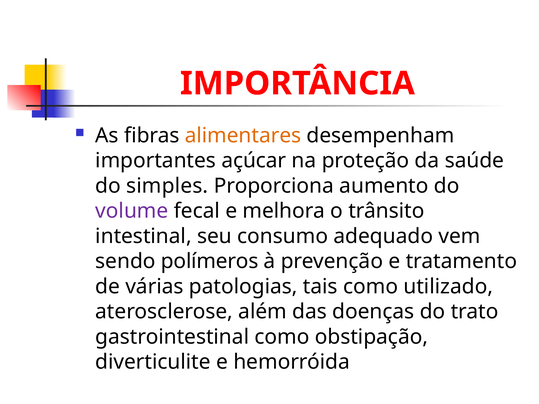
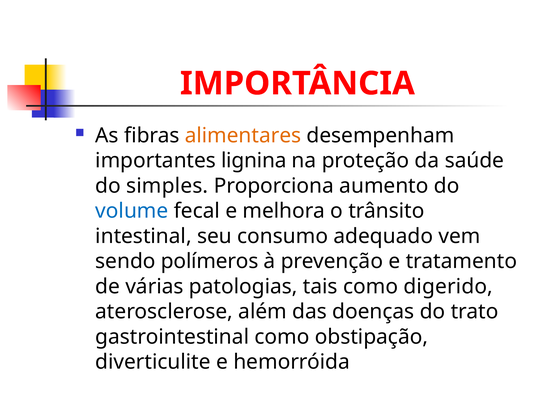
açúcar: açúcar -> lignina
volume colour: purple -> blue
utilizado: utilizado -> digerido
